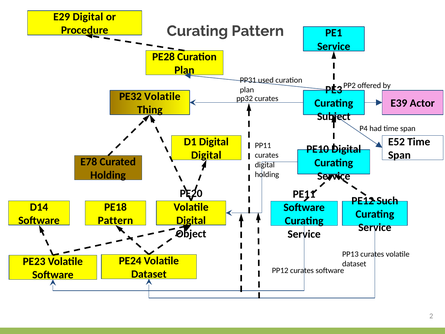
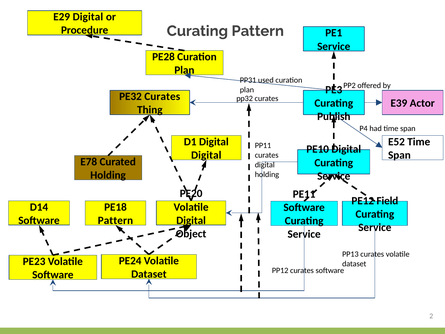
PE32 Volatile: Volatile -> Curates
Subject: Subject -> Publish
Such: Such -> Field
